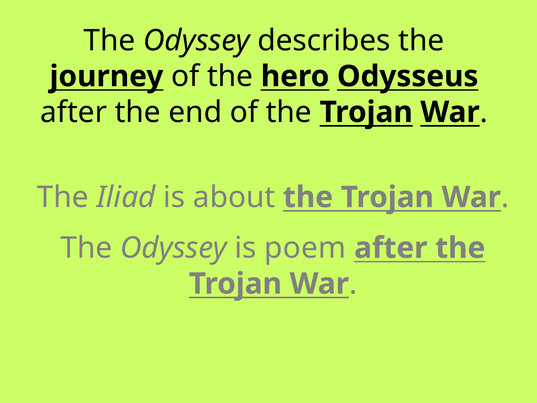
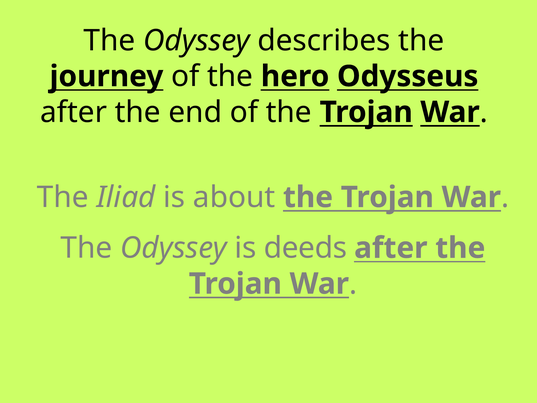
poem: poem -> deeds
